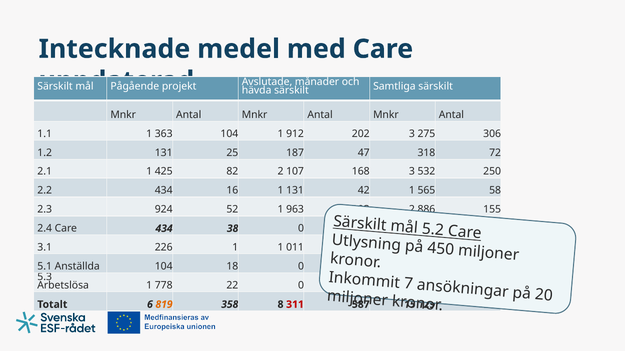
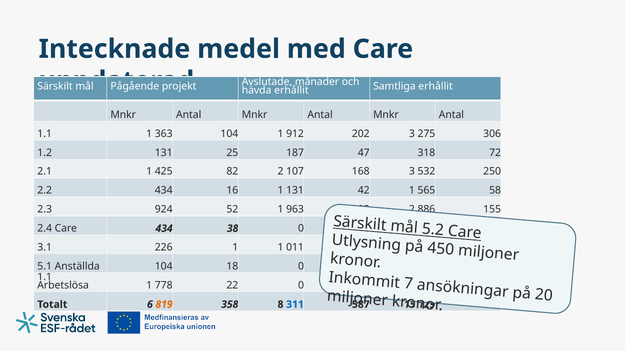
hävda särskilt: särskilt -> erhållit
Samtliga särskilt: särskilt -> erhållit
5.3 at (45, 277): 5.3 -> 1.1
311 colour: red -> blue
